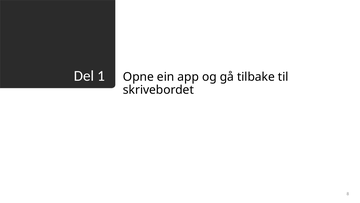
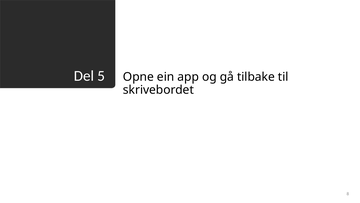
1: 1 -> 5
